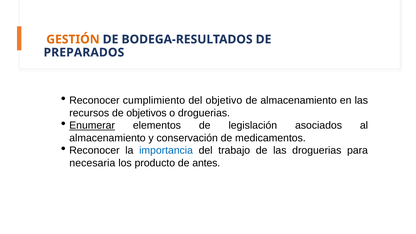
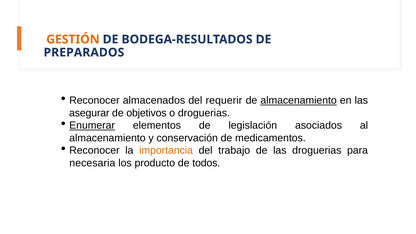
cumplimiento: cumplimiento -> almacenados
objetivo: objetivo -> requerir
almacenamiento at (299, 101) underline: none -> present
recursos: recursos -> asegurar
importancia colour: blue -> orange
antes: antes -> todos
